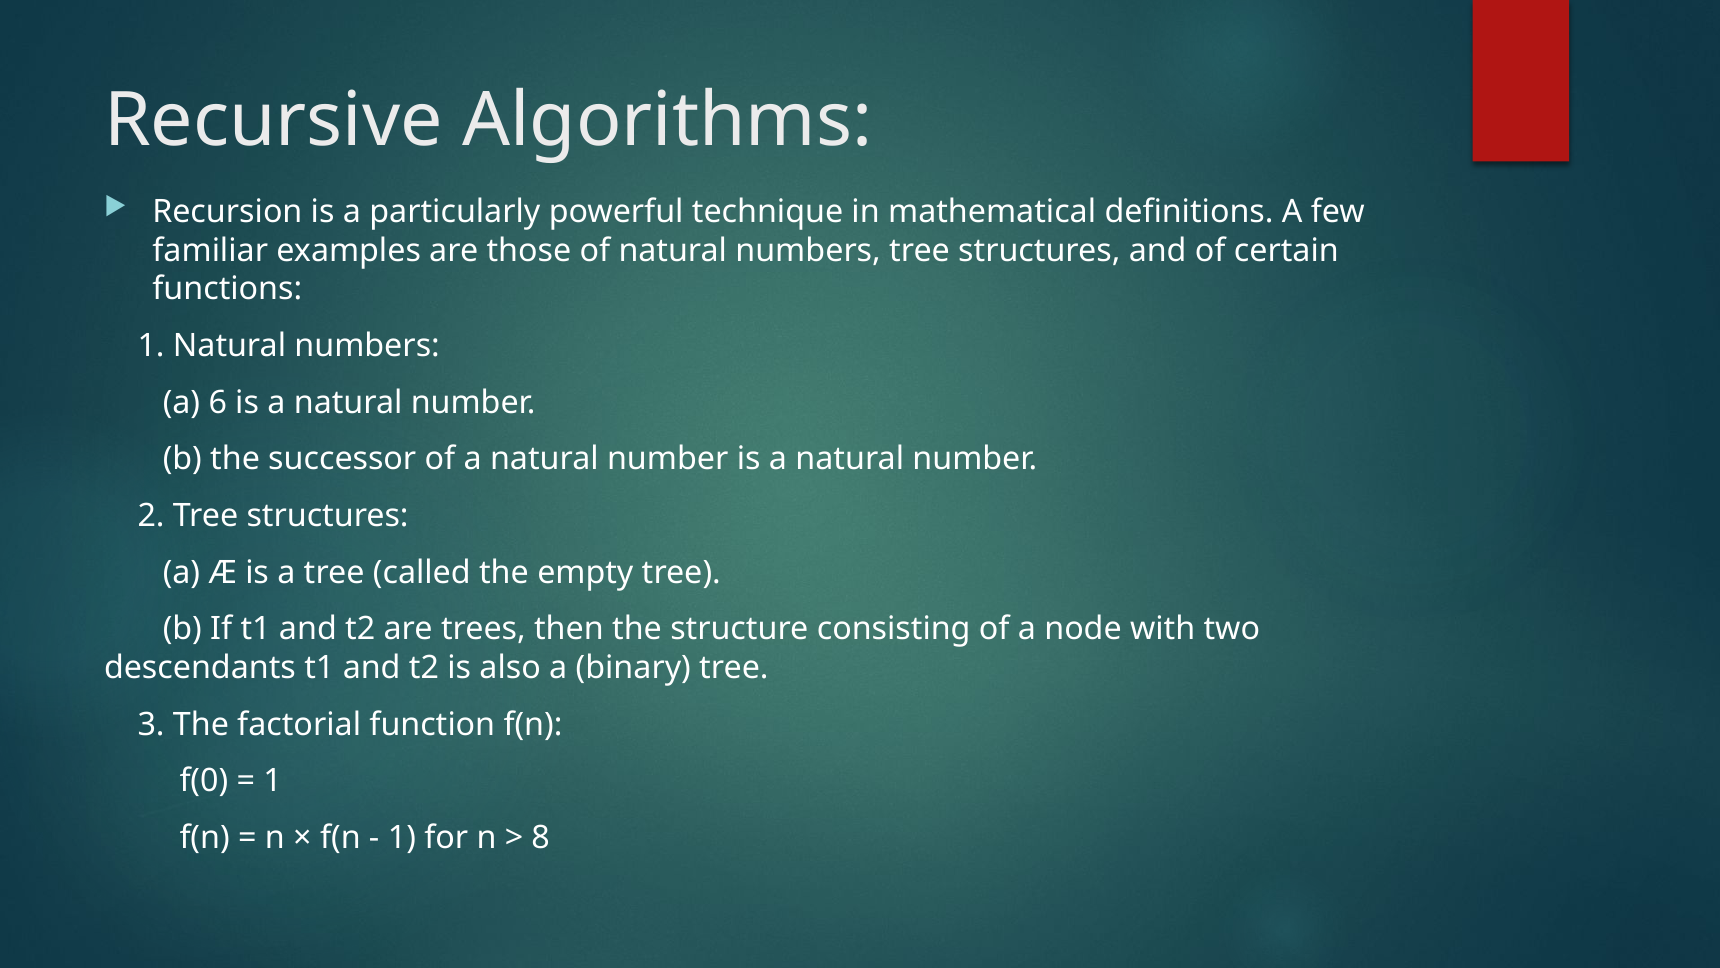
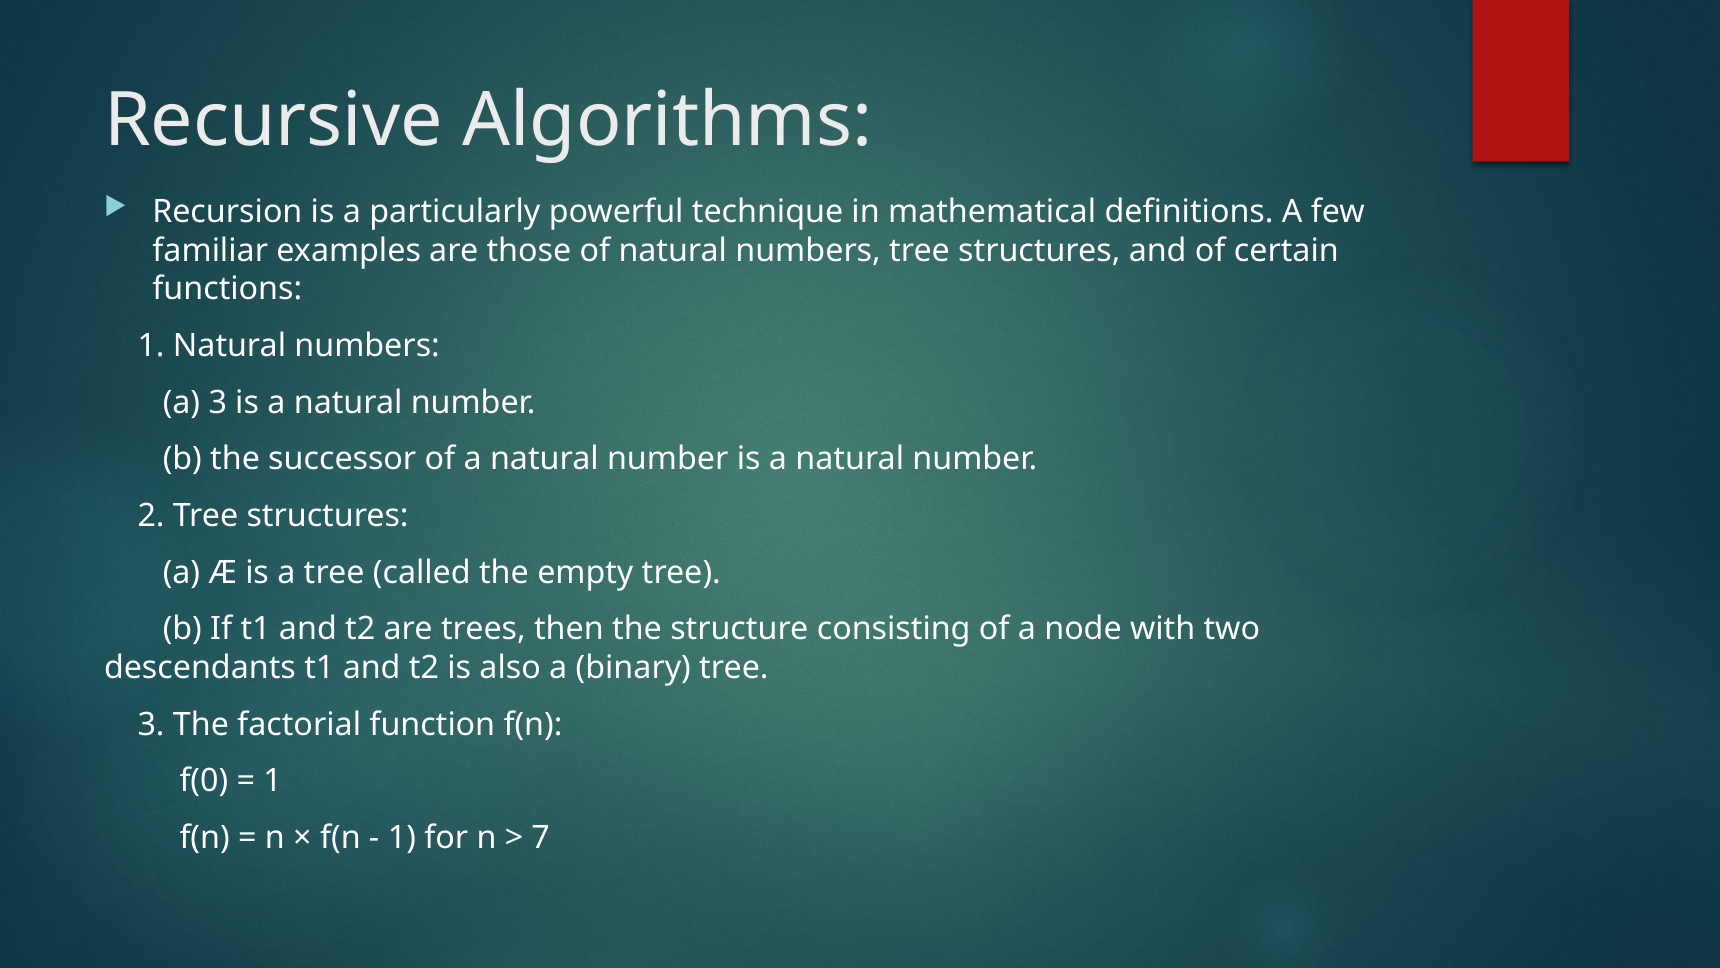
a 6: 6 -> 3
8: 8 -> 7
